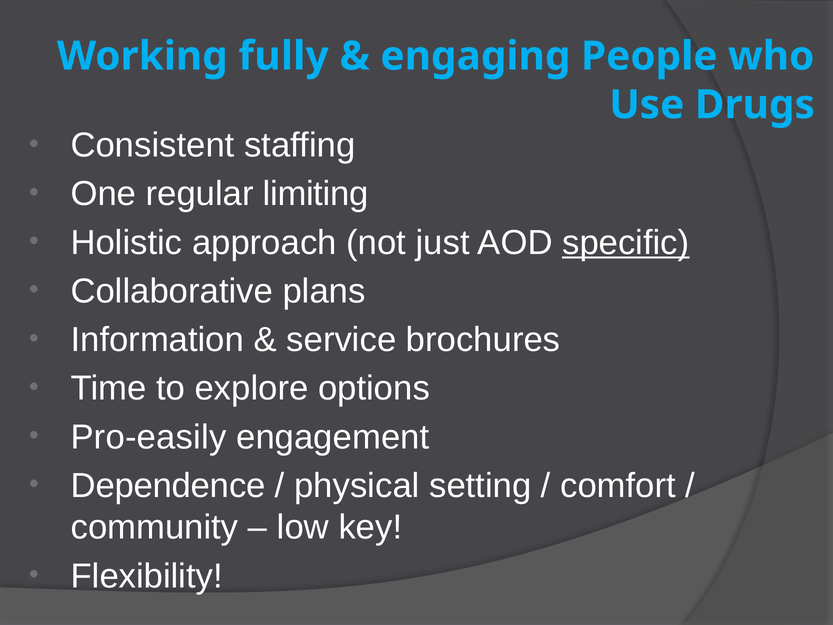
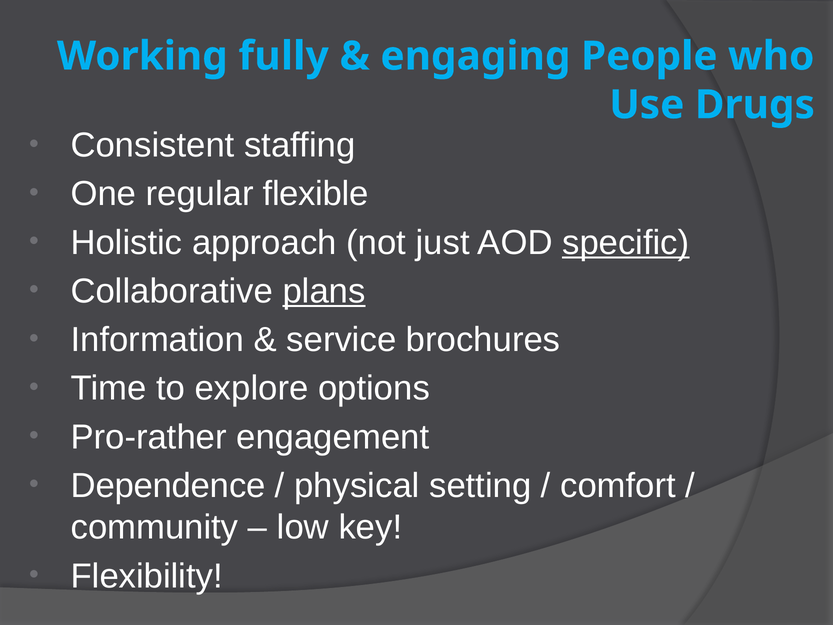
limiting: limiting -> flexible
plans underline: none -> present
Pro-easily: Pro-easily -> Pro-rather
